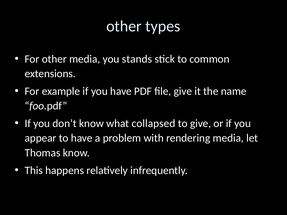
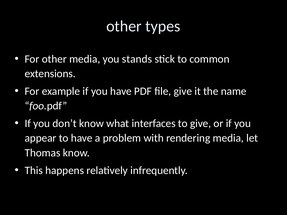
collapsed: collapsed -> interfaces
